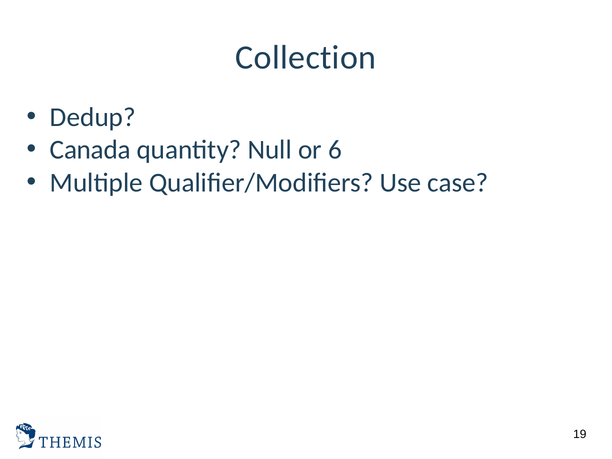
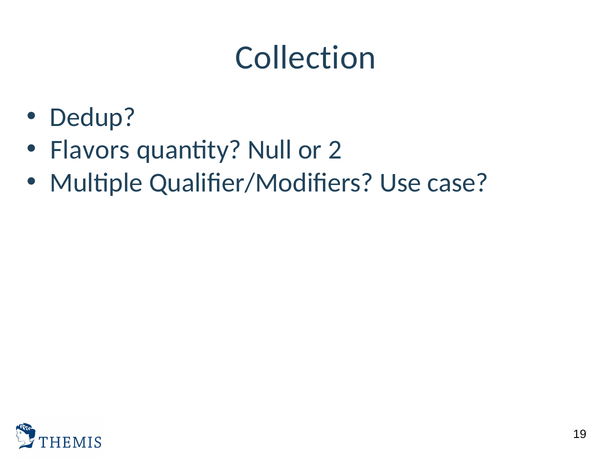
Canada: Canada -> Flavors
6: 6 -> 2
